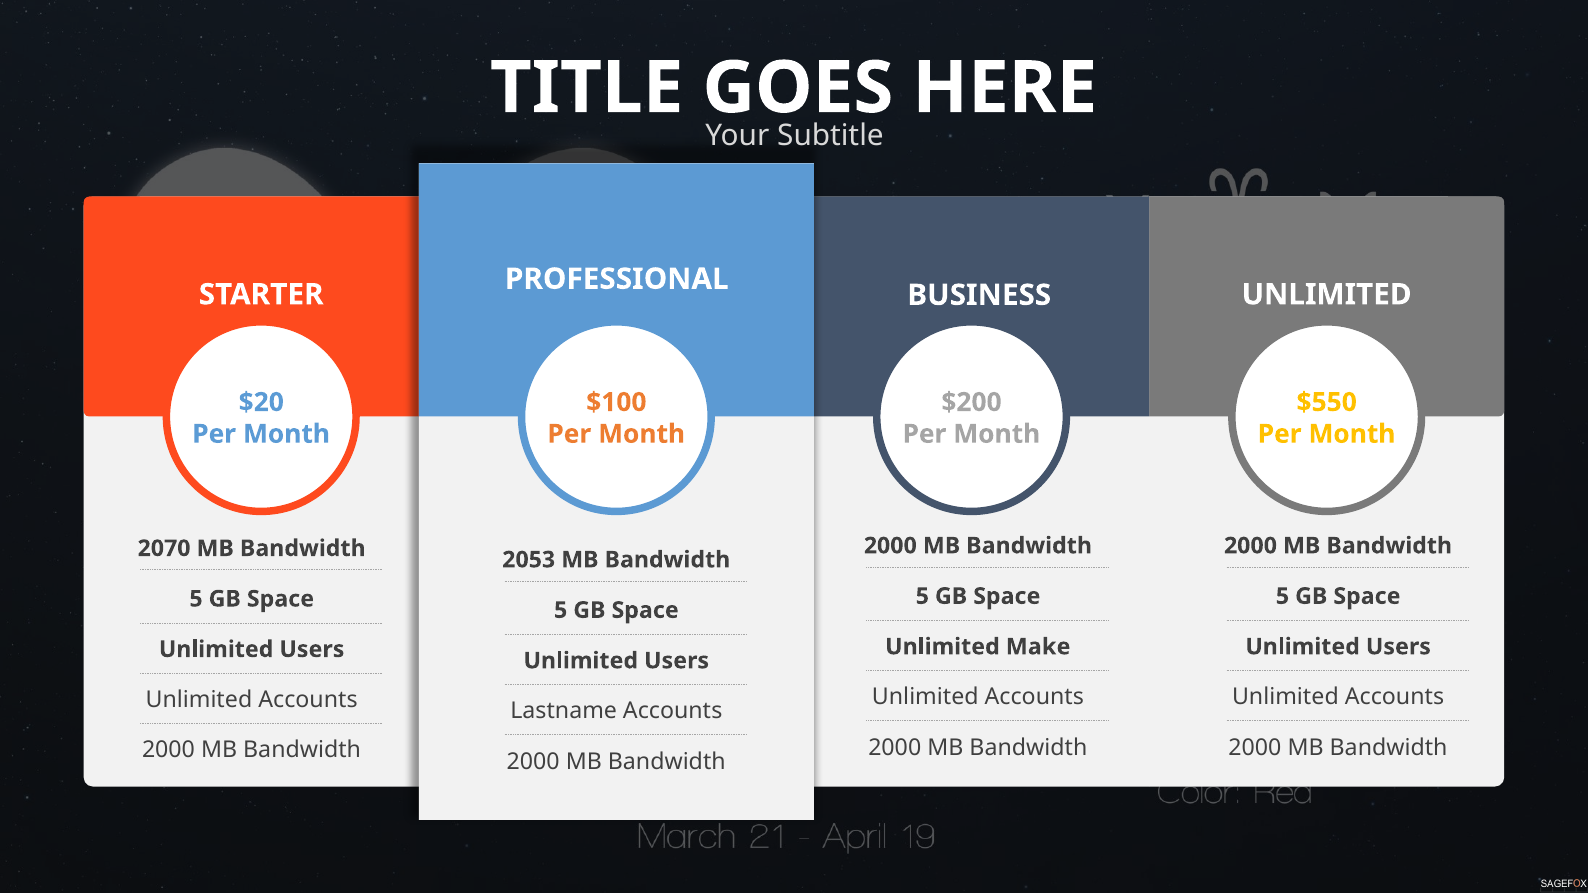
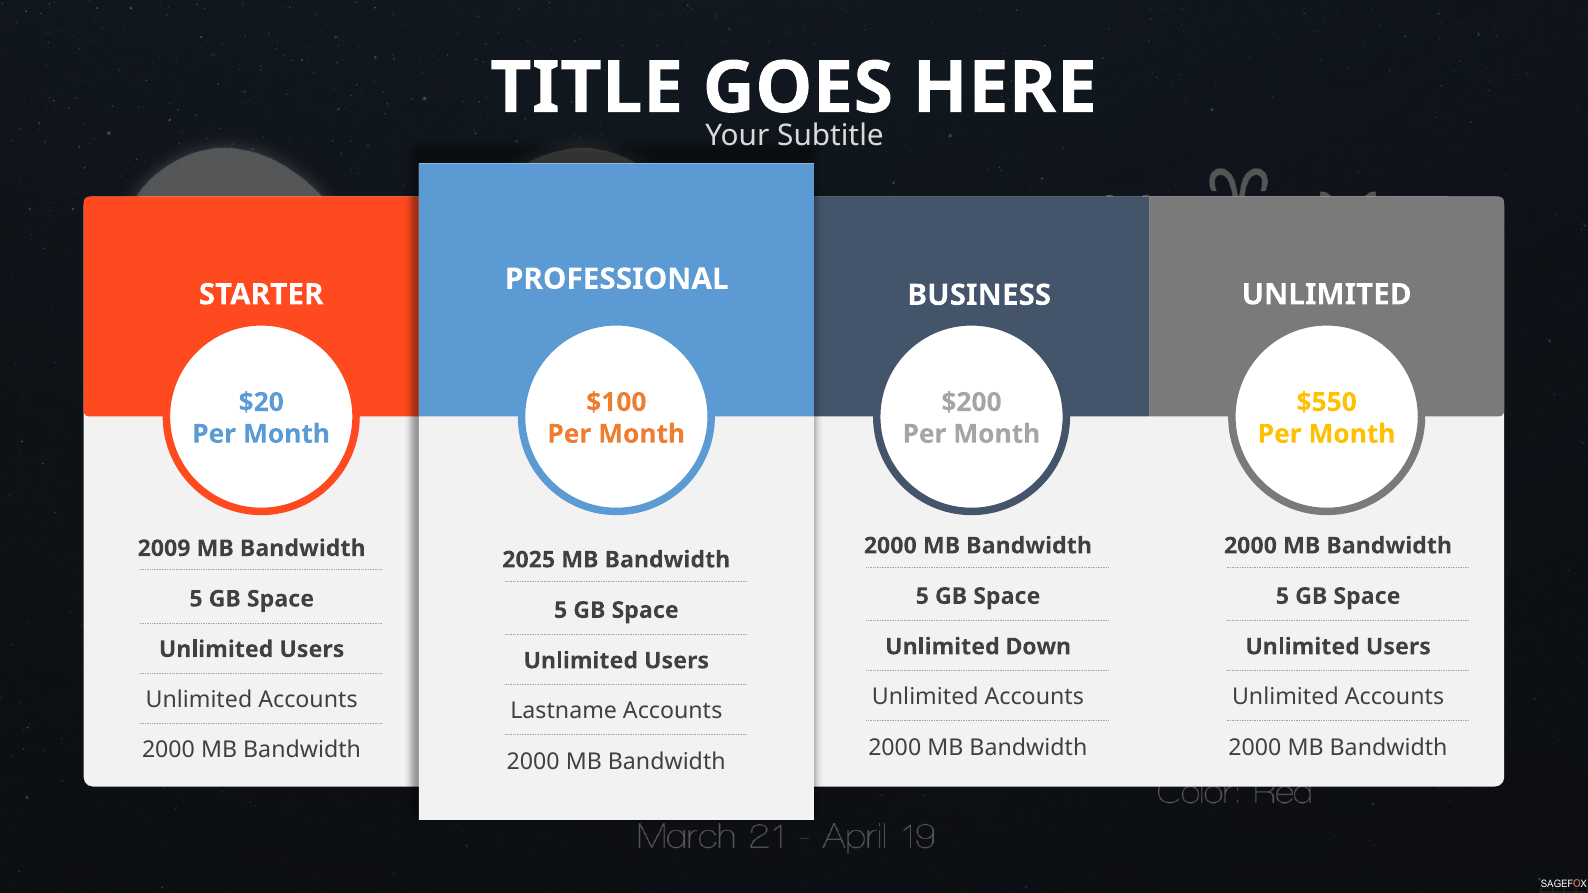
2070: 2070 -> 2009
2053: 2053 -> 2025
Make: Make -> Down
